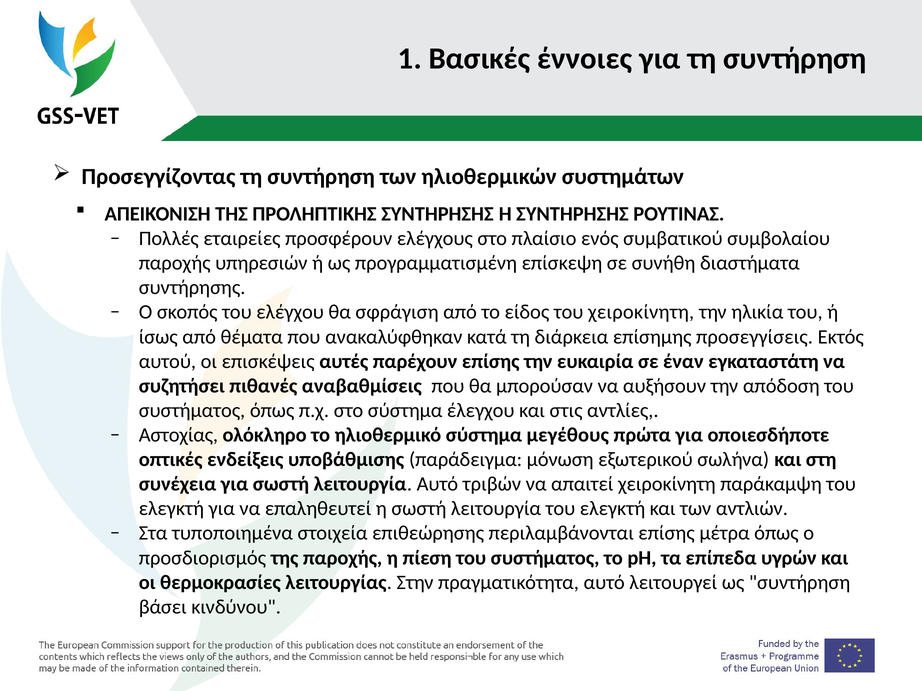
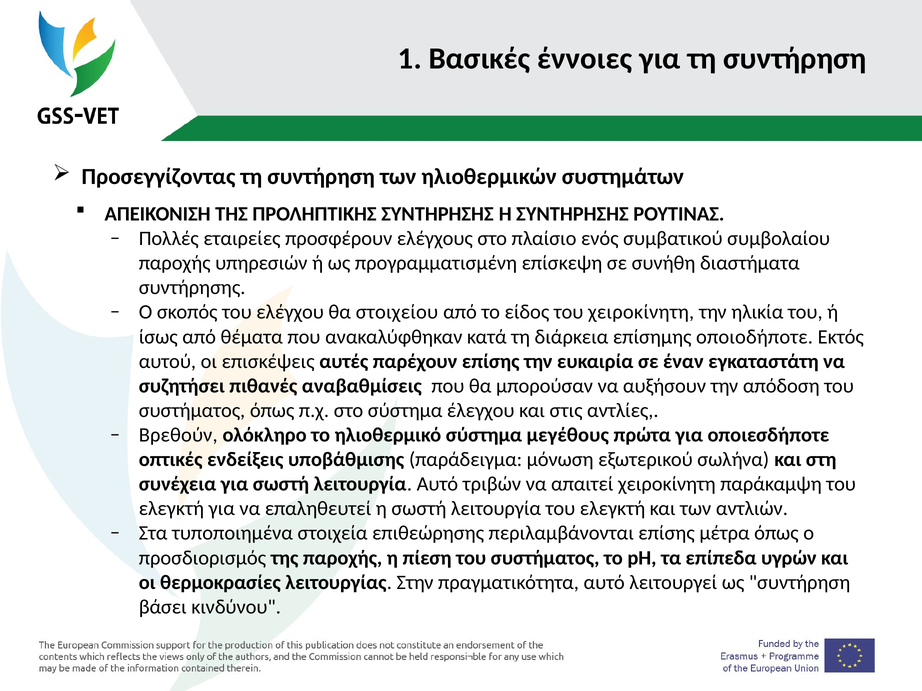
σφράγιση: σφράγιση -> στοιχείου
προσεγγίσεις: προσεγγίσεις -> οποιοδήποτε
Αστοχίας: Αστοχίας -> Βρεθούν
